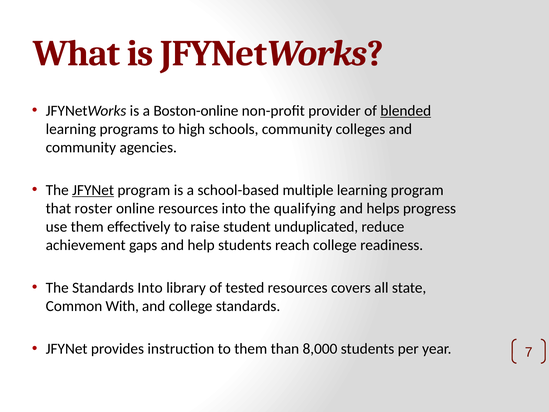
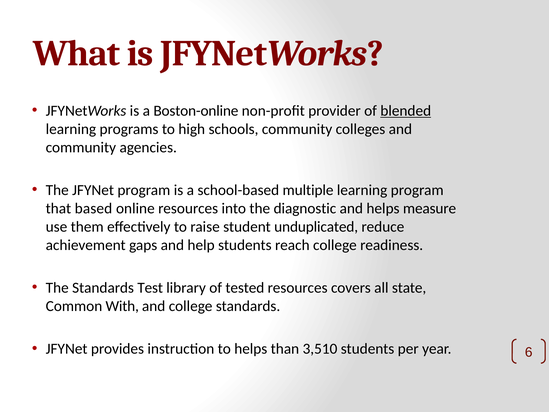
JFYNet at (93, 190) underline: present -> none
roster: roster -> based
qualifying: qualifying -> diagnostic
progress: progress -> measure
Standards Into: Into -> Test
to them: them -> helps
8,000: 8,000 -> 3,510
7: 7 -> 6
